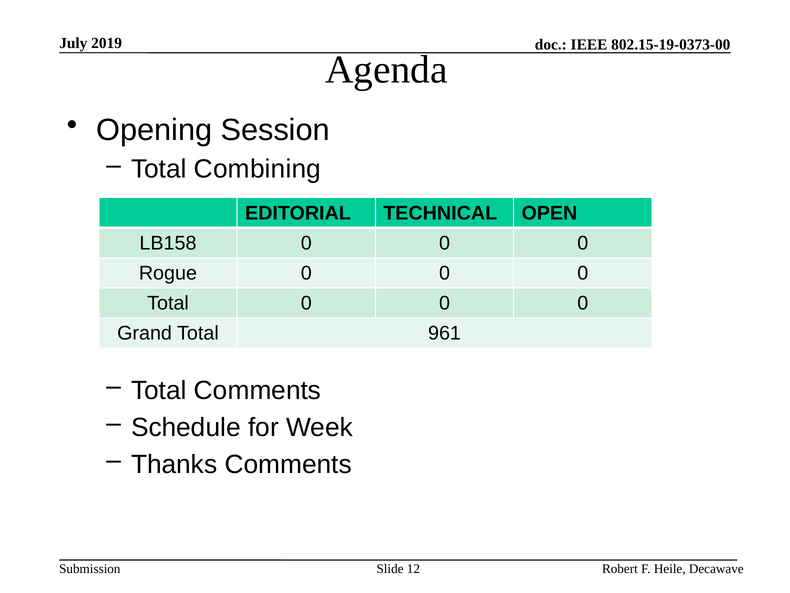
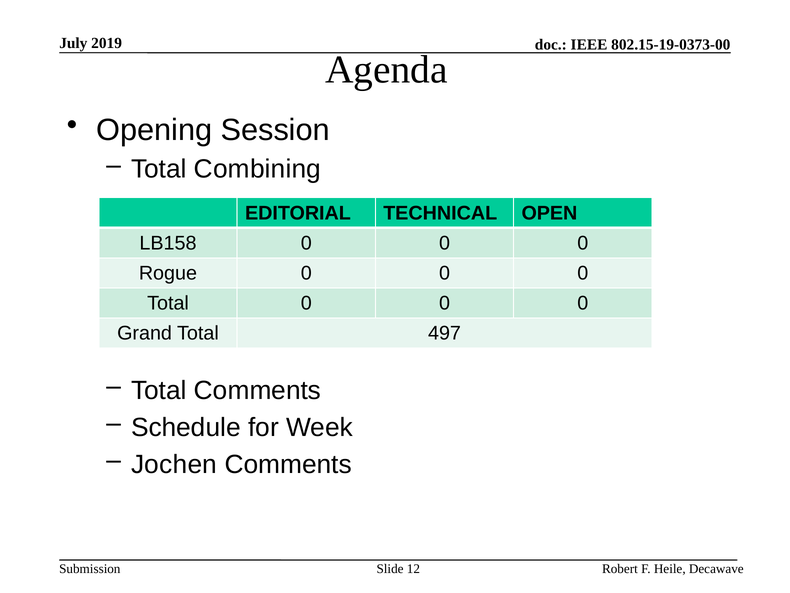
961: 961 -> 497
Thanks: Thanks -> Jochen
